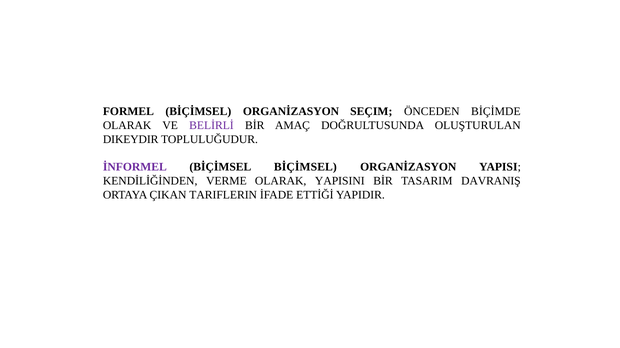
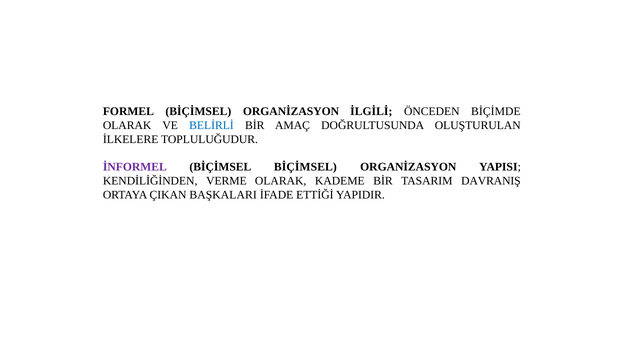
SEÇIM: SEÇIM -> İLGİLİ
BELİRLİ colour: purple -> blue
DIKEYDIR: DIKEYDIR -> İLKELERE
YAPISINI: YAPISINI -> KADEME
TARIFLERIN: TARIFLERIN -> BAŞKALARI
